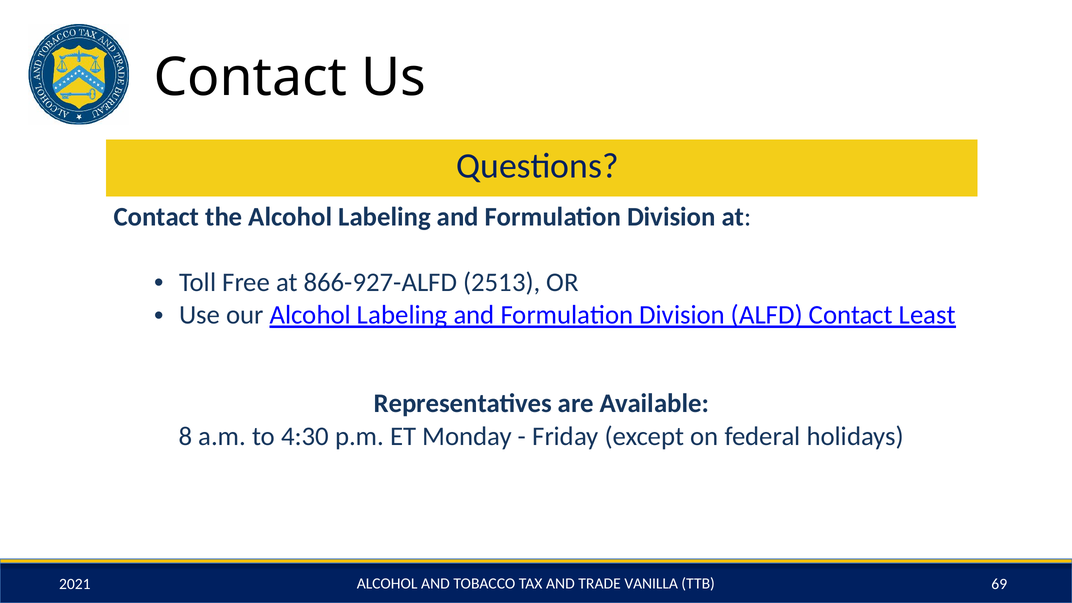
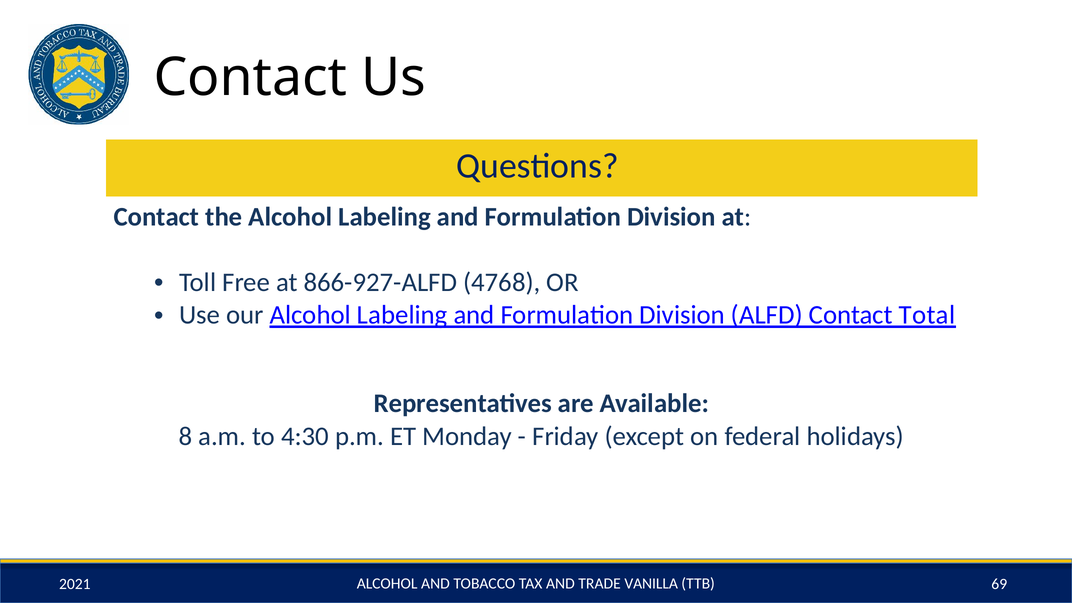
2513: 2513 -> 4768
Least: Least -> Total
